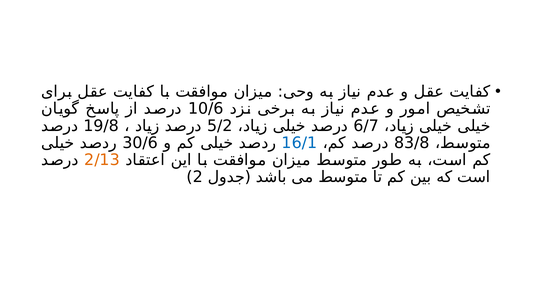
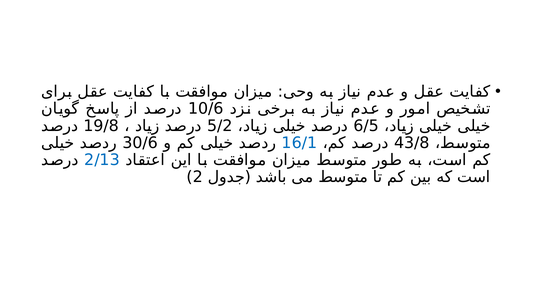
6/7: 6/7 -> 6/5
83/8: 83/8 -> 43/8
2/13 colour: orange -> blue
